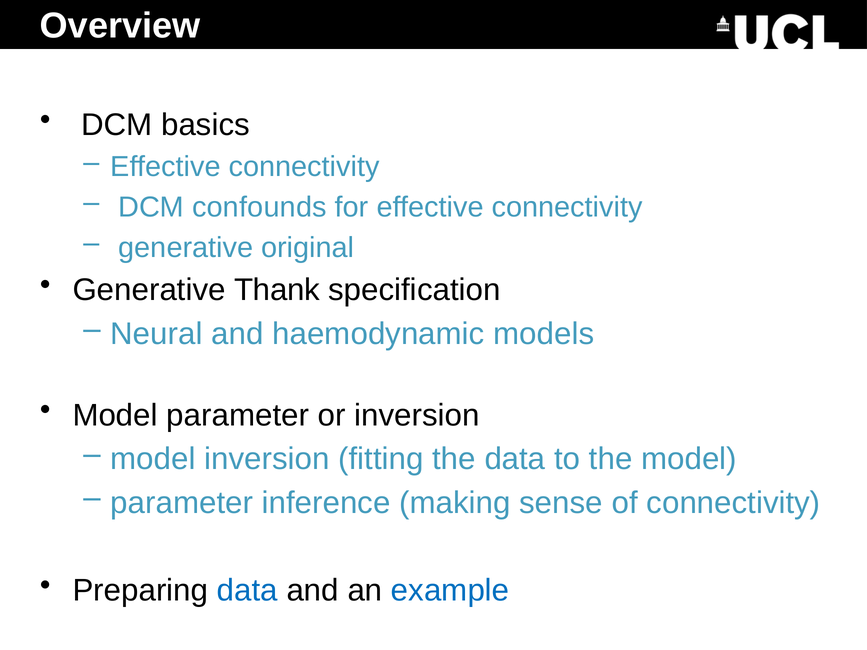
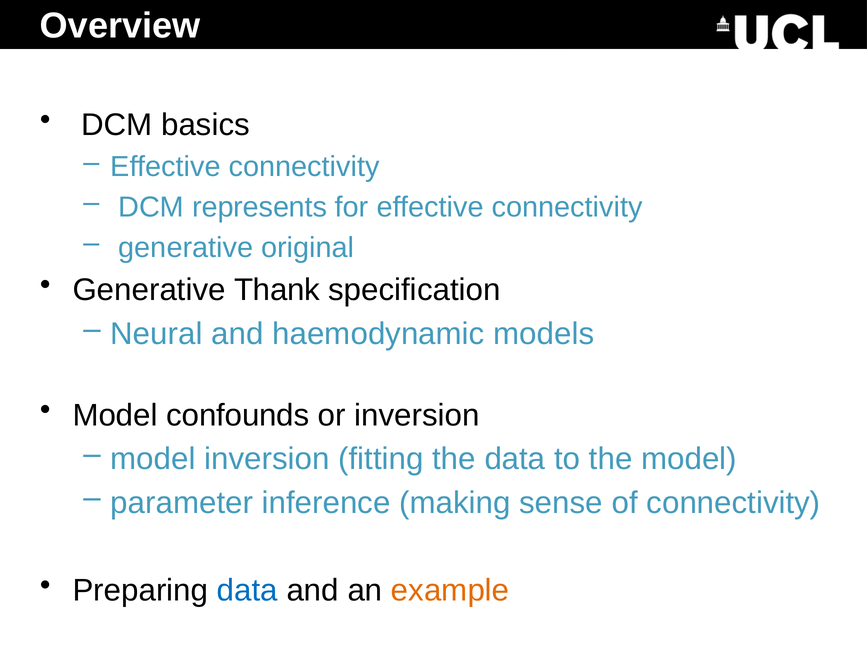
confounds: confounds -> represents
Model parameter: parameter -> confounds
example colour: blue -> orange
